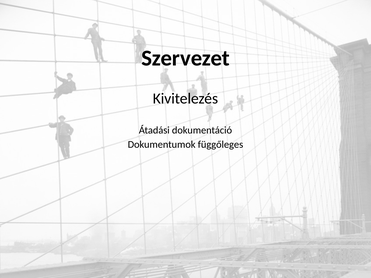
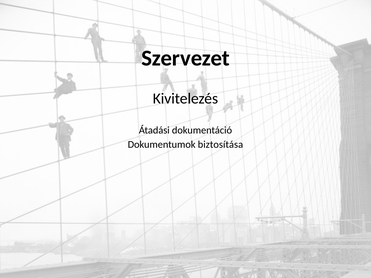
függőleges: függőleges -> biztosítása
